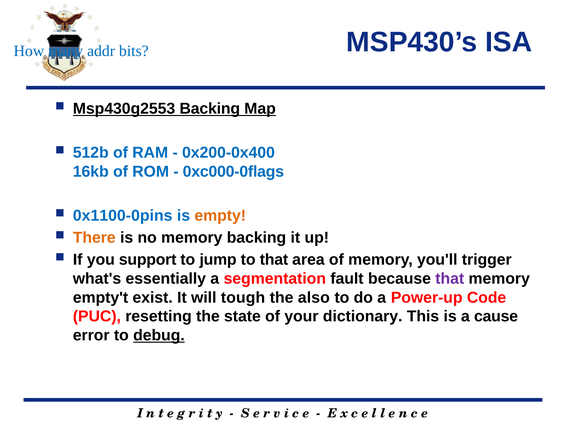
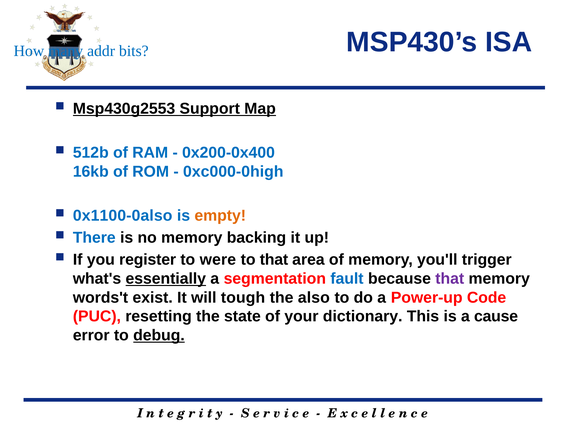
Msp430g2553 Backing: Backing -> Support
0xc000-0flags: 0xc000-0flags -> 0xc000-0high
0x1100-0pins: 0x1100-0pins -> 0x1100-0also
There colour: orange -> blue
support: support -> register
jump: jump -> were
essentially underline: none -> present
fault colour: black -> blue
empty't: empty't -> words't
